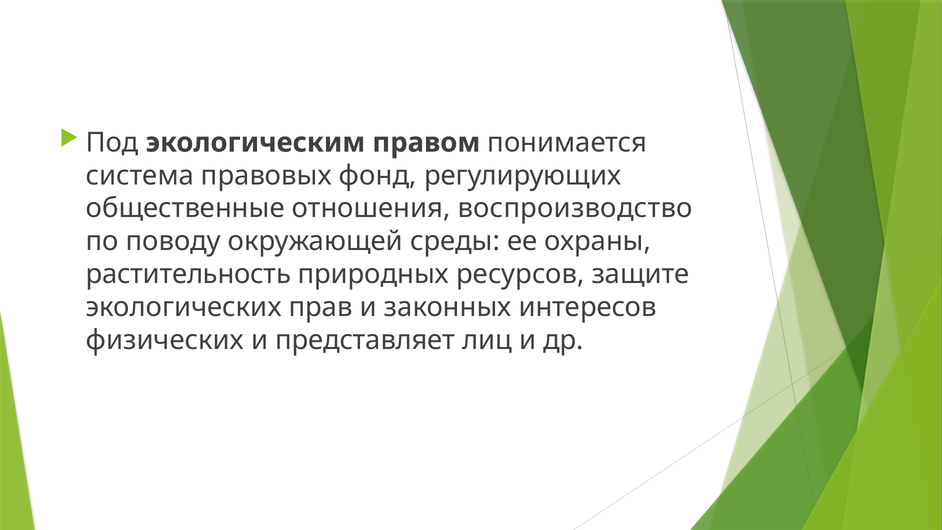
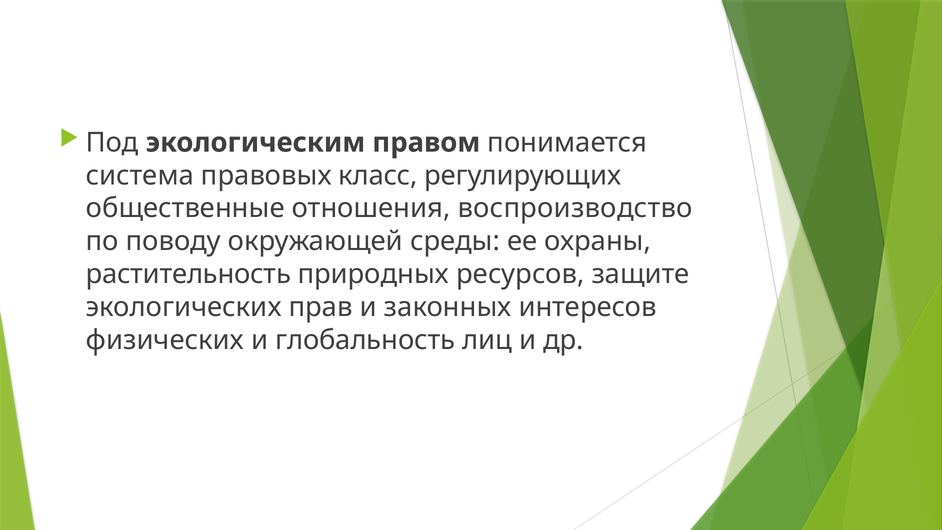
фонд: фонд -> класс
представляет: представляет -> глобальность
